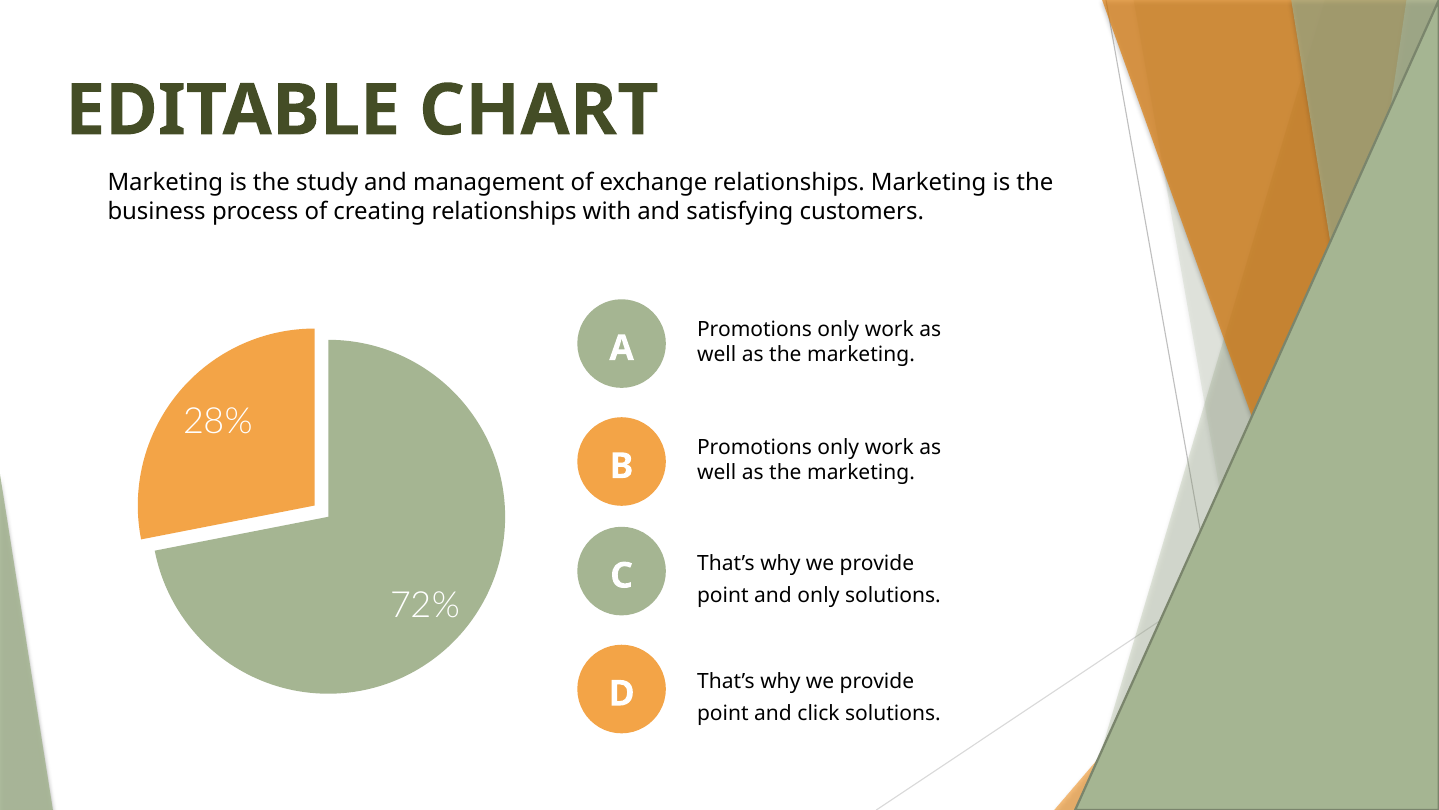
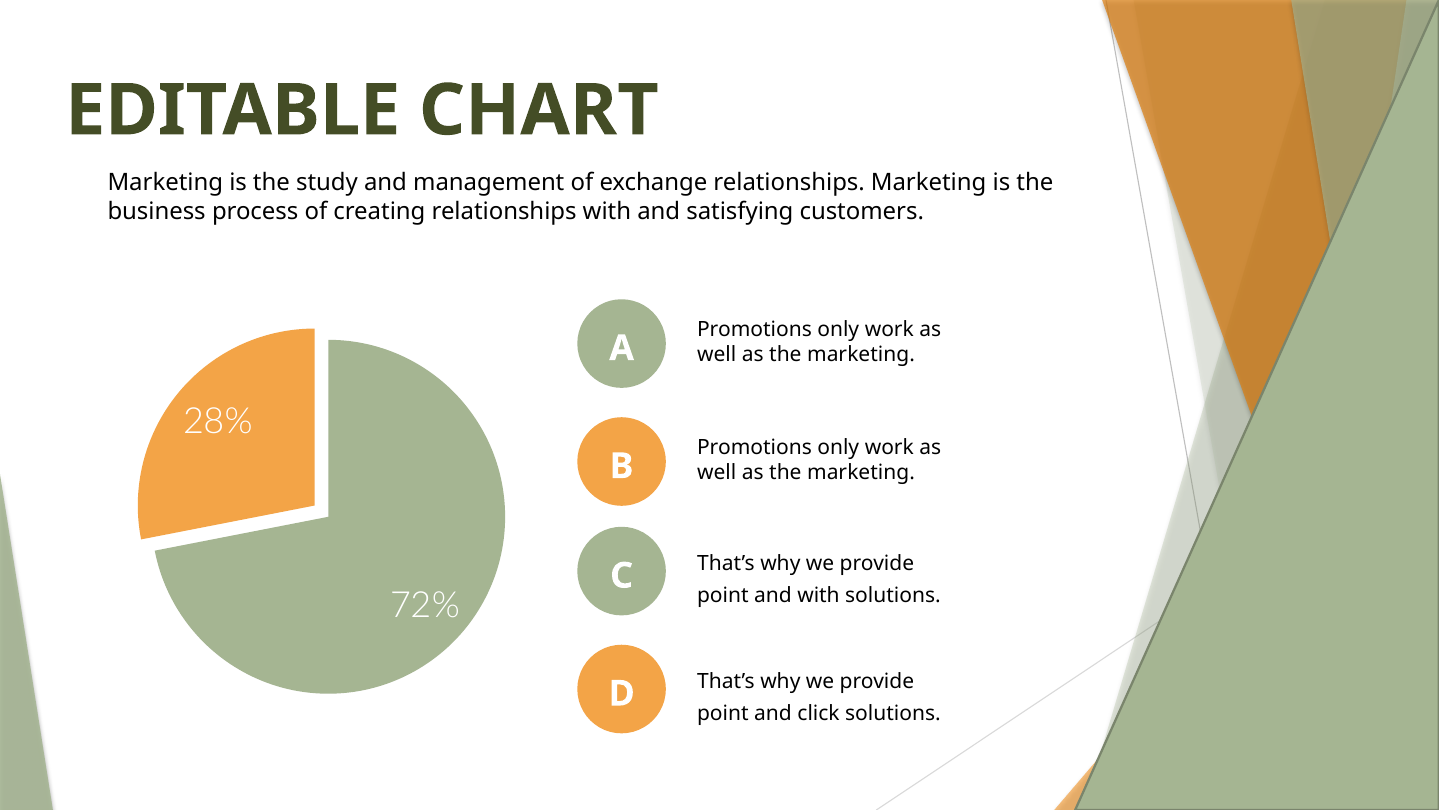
and only: only -> with
